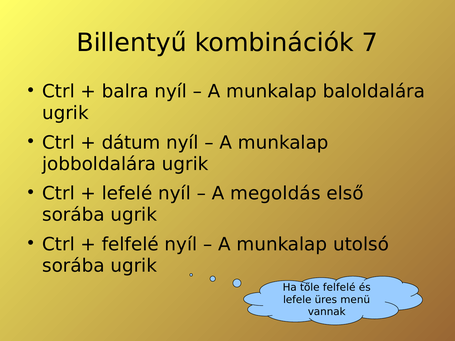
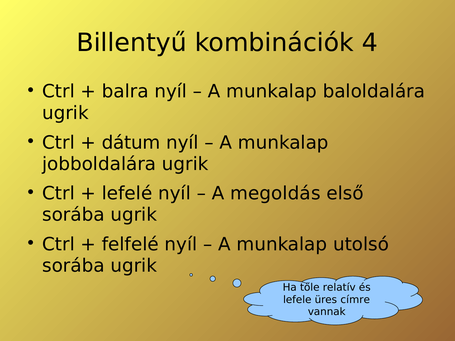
7: 7 -> 4
tőle felfelé: felfelé -> relatív
menü: menü -> címre
